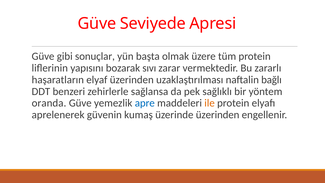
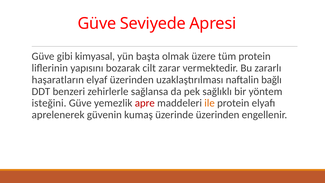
sonuçlar: sonuçlar -> kimyasal
sıvı: sıvı -> cilt
oranda: oranda -> isteğini
apre colour: blue -> red
